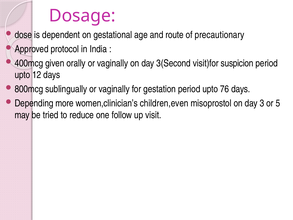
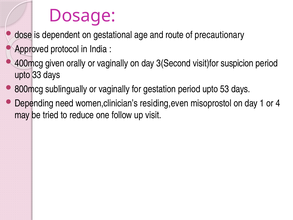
12: 12 -> 33
76: 76 -> 53
more: more -> need
children,even: children,even -> residing,even
3: 3 -> 1
5: 5 -> 4
